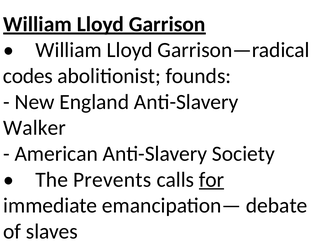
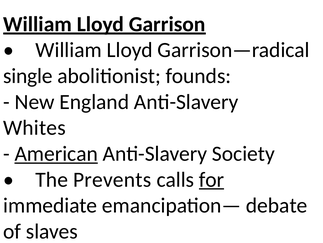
codes: codes -> single
Walker: Walker -> Whites
American underline: none -> present
